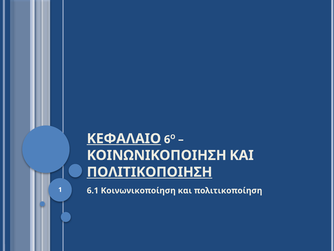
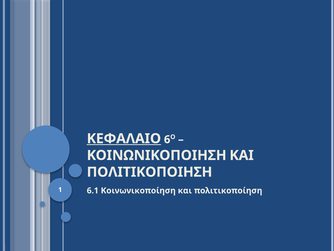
ΠΟΛΙΤΙΚΟΠΟΙΗΣΗ underline: present -> none
